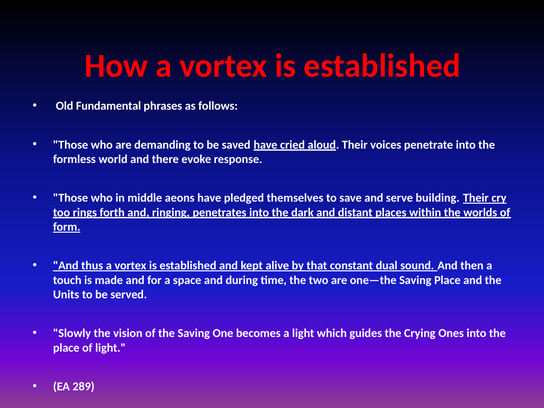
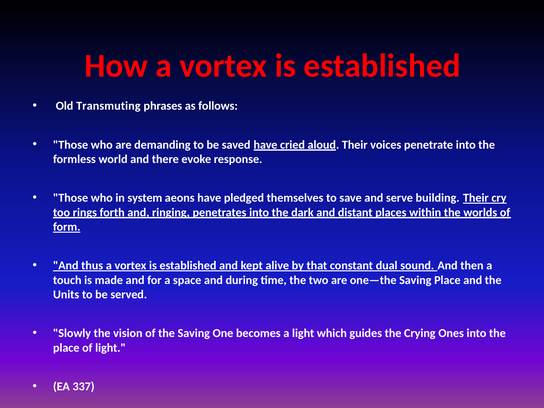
Fundamental: Fundamental -> Transmuting
middle: middle -> system
289: 289 -> 337
